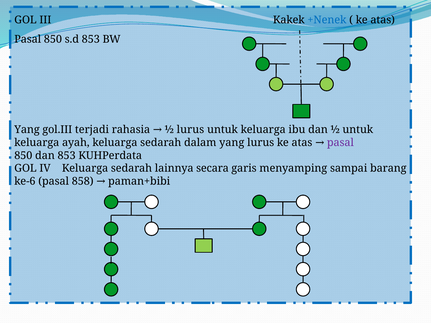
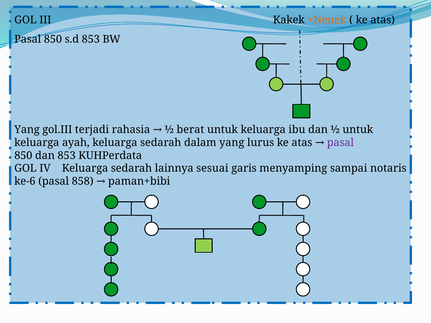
+Nenek colour: blue -> orange
½ lurus: lurus -> berat
secara: secara -> sesuai
barang: barang -> notaris
